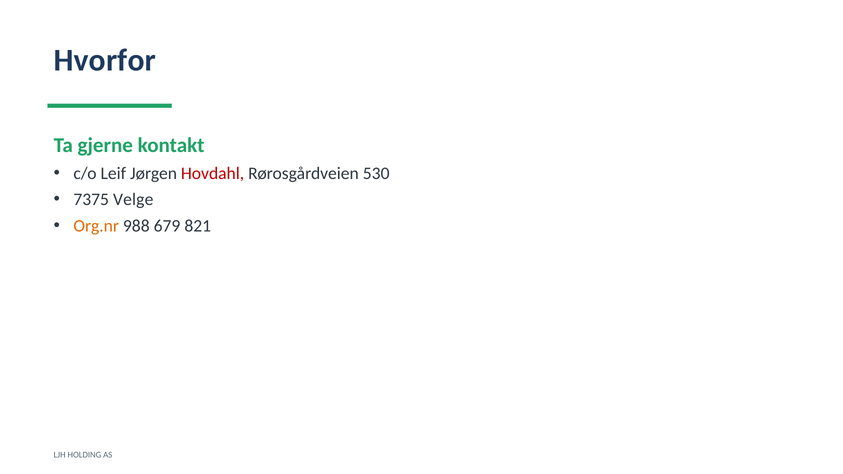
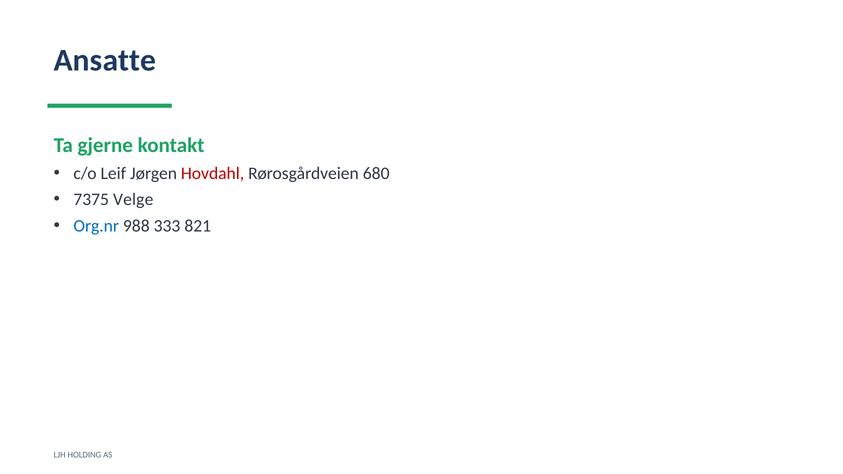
Hvorfor: Hvorfor -> Ansatte
530: 530 -> 680
Org.nr colour: orange -> blue
679: 679 -> 333
